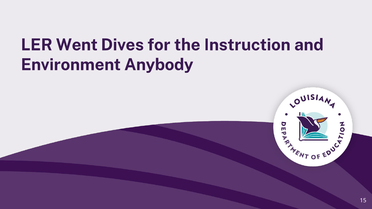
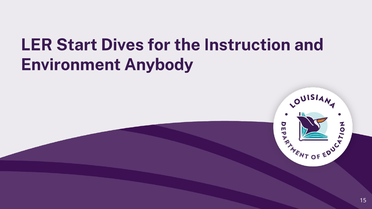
Went: Went -> Start
